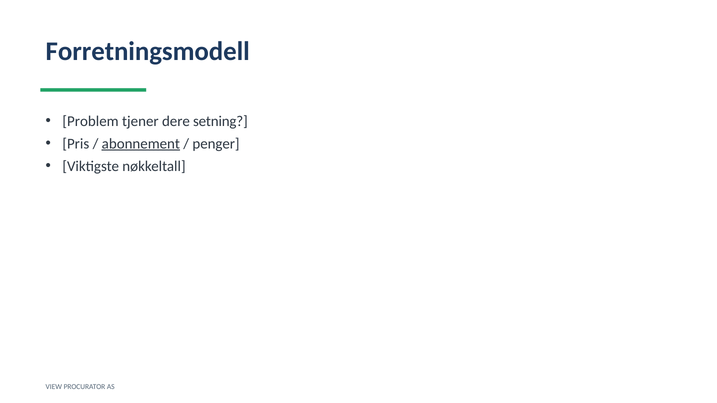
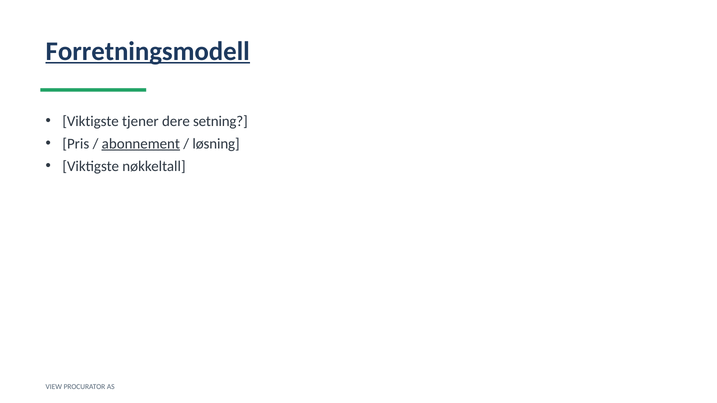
Forretningsmodell underline: none -> present
Problem at (91, 121): Problem -> Viktigste
penger: penger -> løsning
